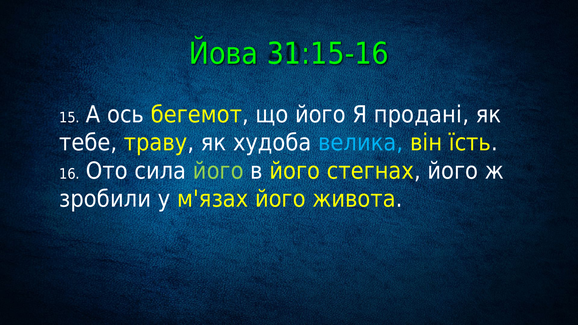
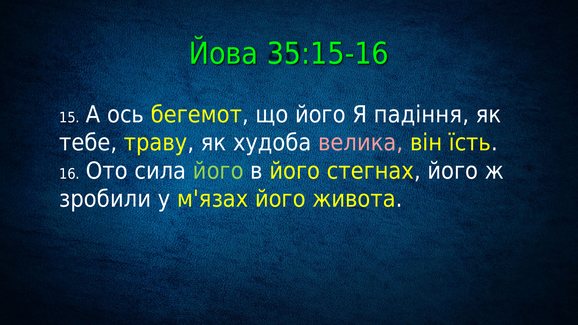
31:15-16: 31:15-16 -> 35:15-16
продані: продані -> падіння
велика colour: light blue -> pink
